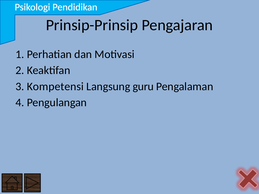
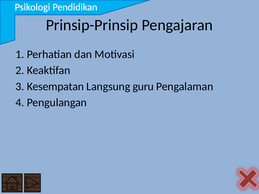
Kompetensi: Kompetensi -> Kesempatan
